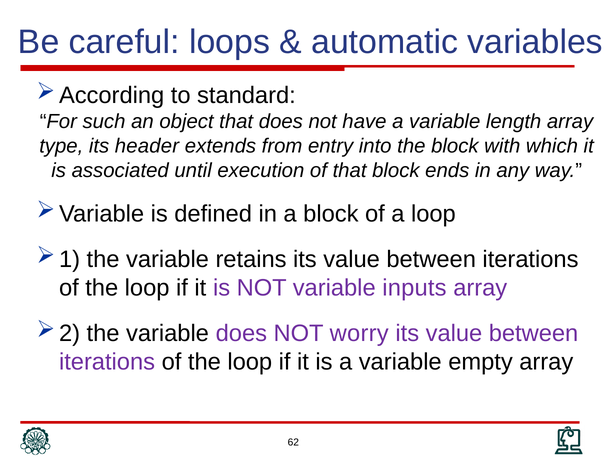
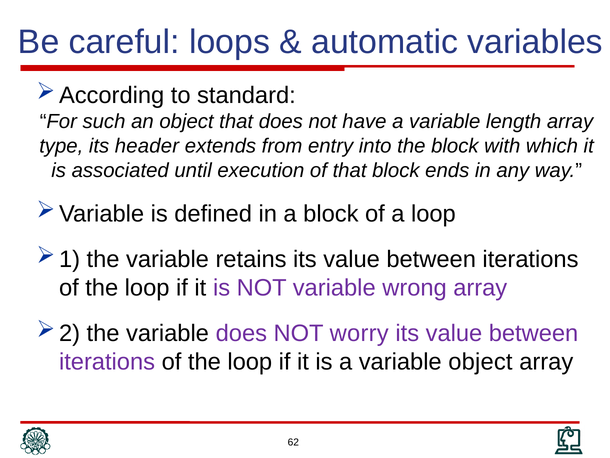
inputs: inputs -> wrong
variable empty: empty -> object
